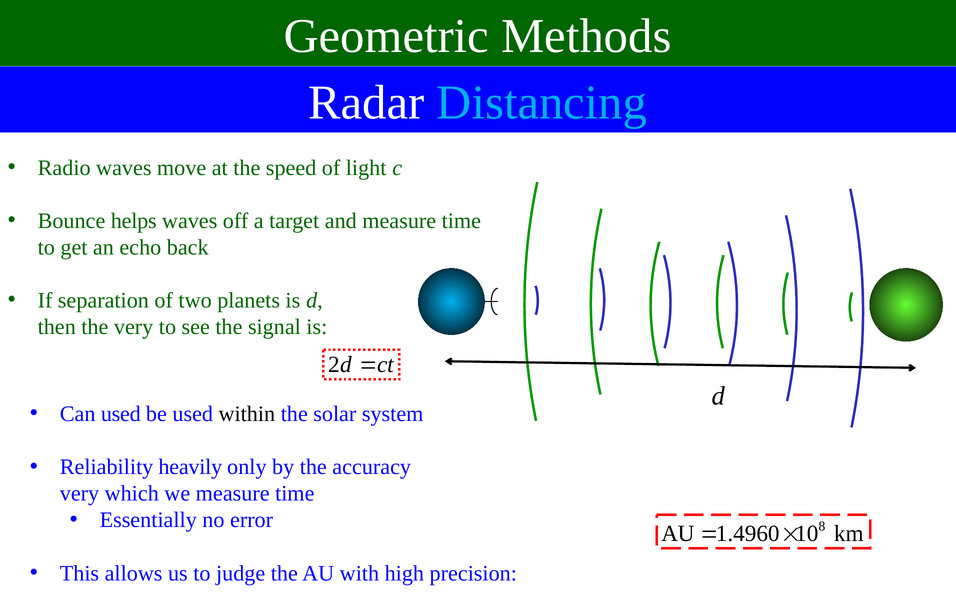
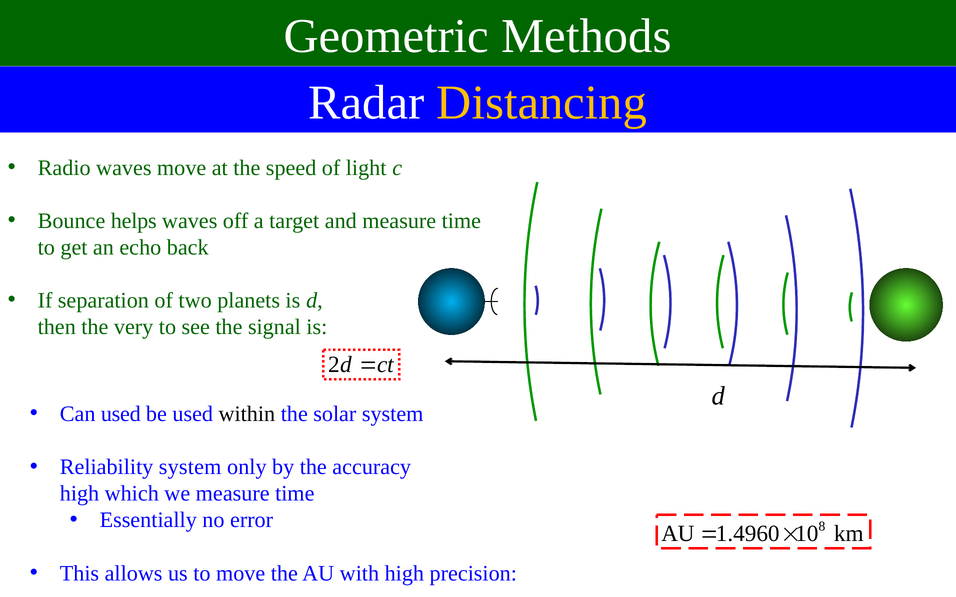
Distancing colour: light blue -> yellow
Reliability heavily: heavily -> system
very at (80, 494): very -> high
to judge: judge -> move
